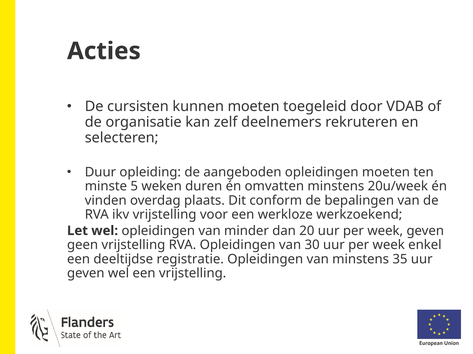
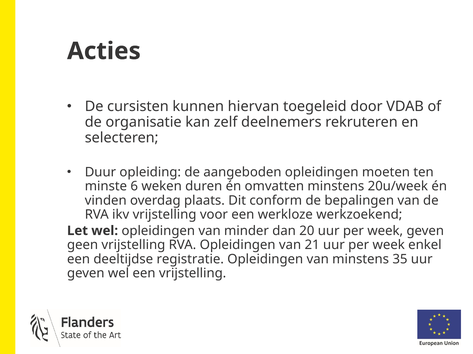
kunnen moeten: moeten -> hiervan
5: 5 -> 6
30: 30 -> 21
